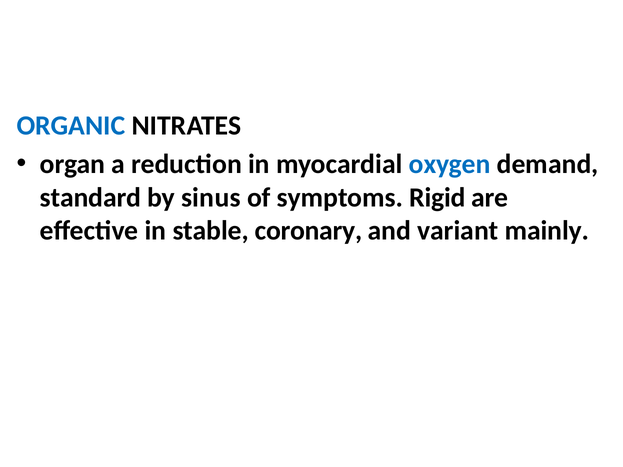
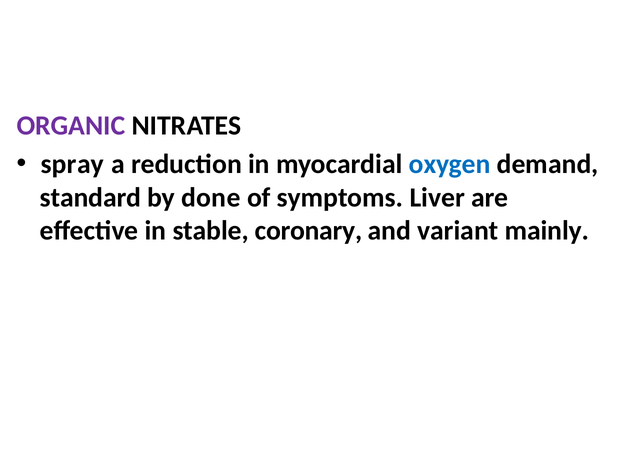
ORGANIC colour: blue -> purple
organ: organ -> spray
sinus: sinus -> done
Rigid: Rigid -> Liver
